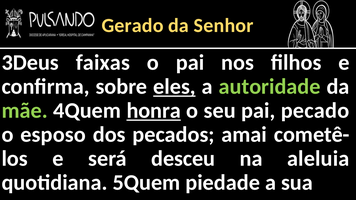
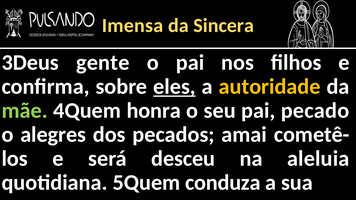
Gerado: Gerado -> Imensa
Senhor: Senhor -> Sincera
faixas: faixas -> gente
autoridade colour: light green -> yellow
honra underline: present -> none
esposo: esposo -> alegres
piedade: piedade -> conduza
